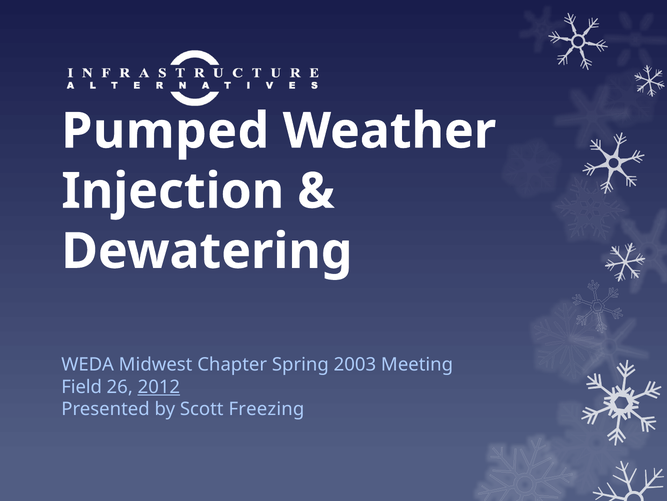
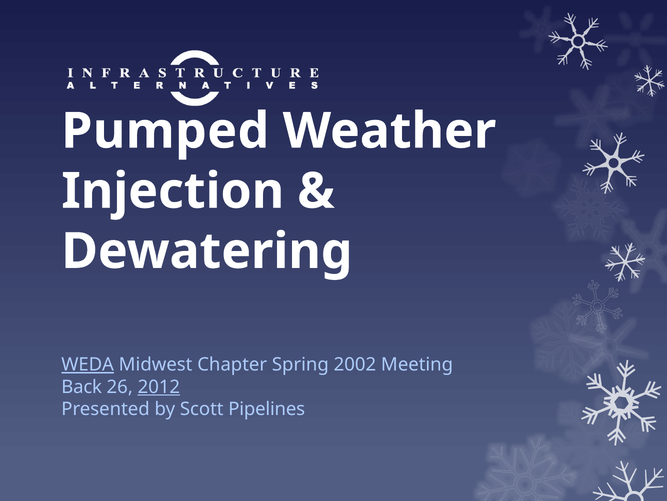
WEDA underline: none -> present
2003: 2003 -> 2002
Field: Field -> Back
Freezing: Freezing -> Pipelines
